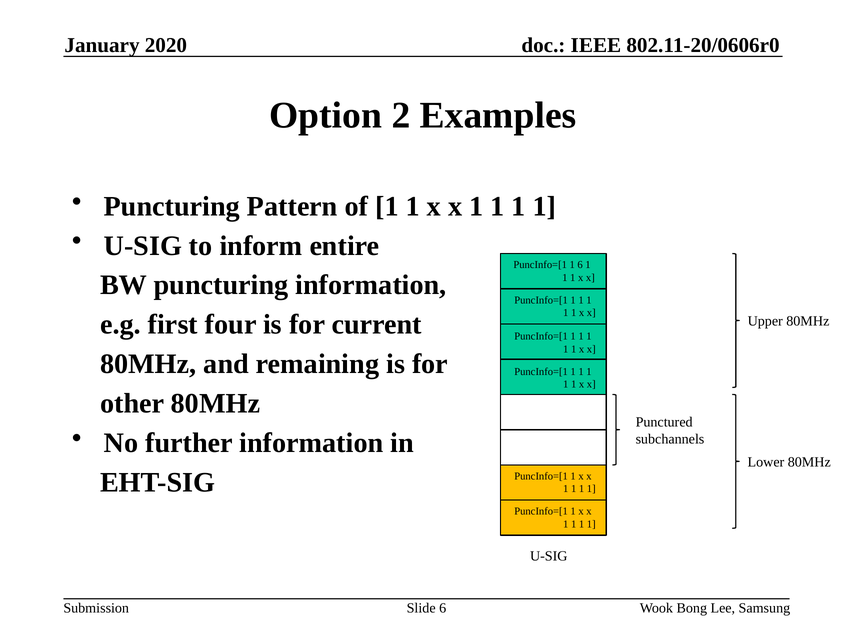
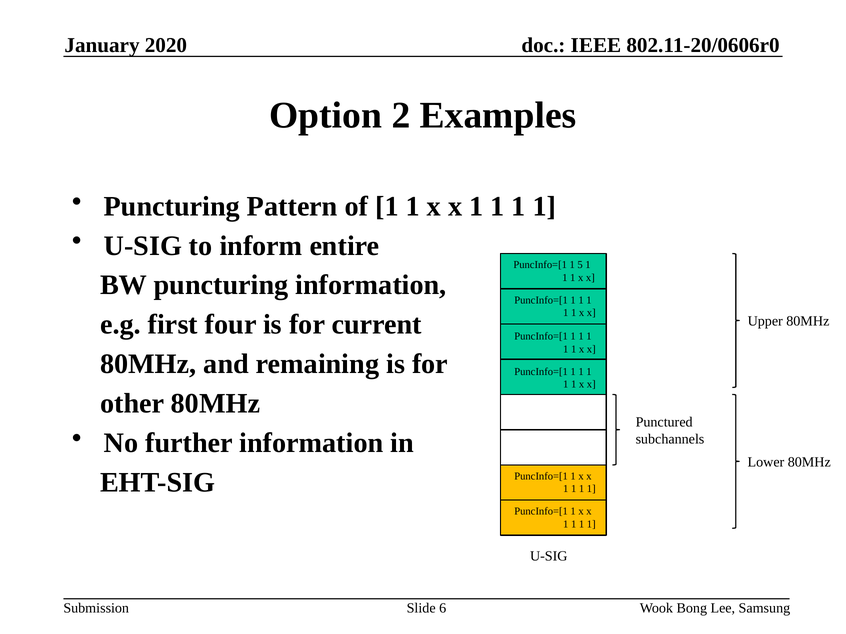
1 6: 6 -> 5
